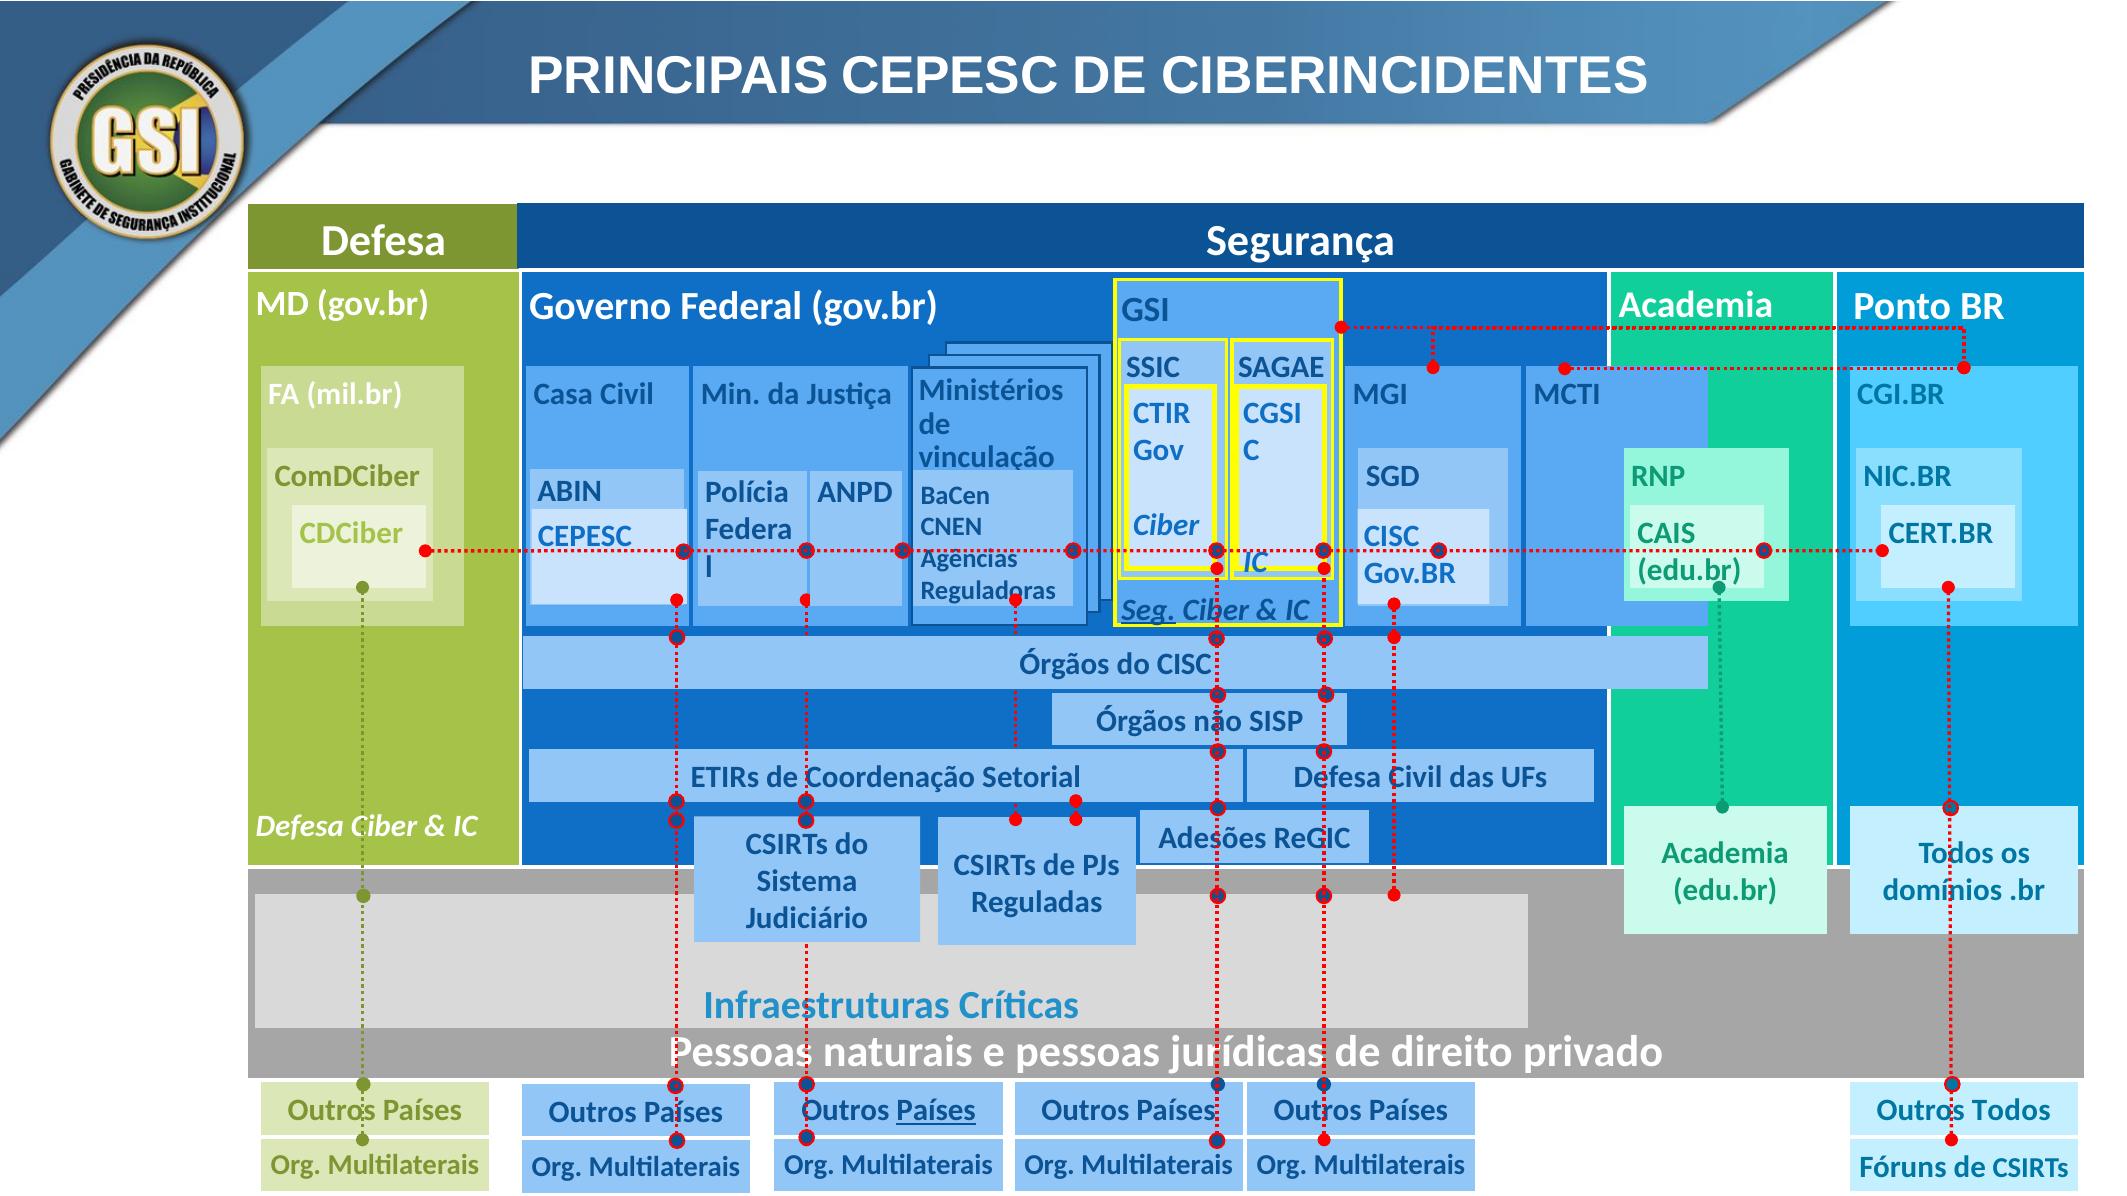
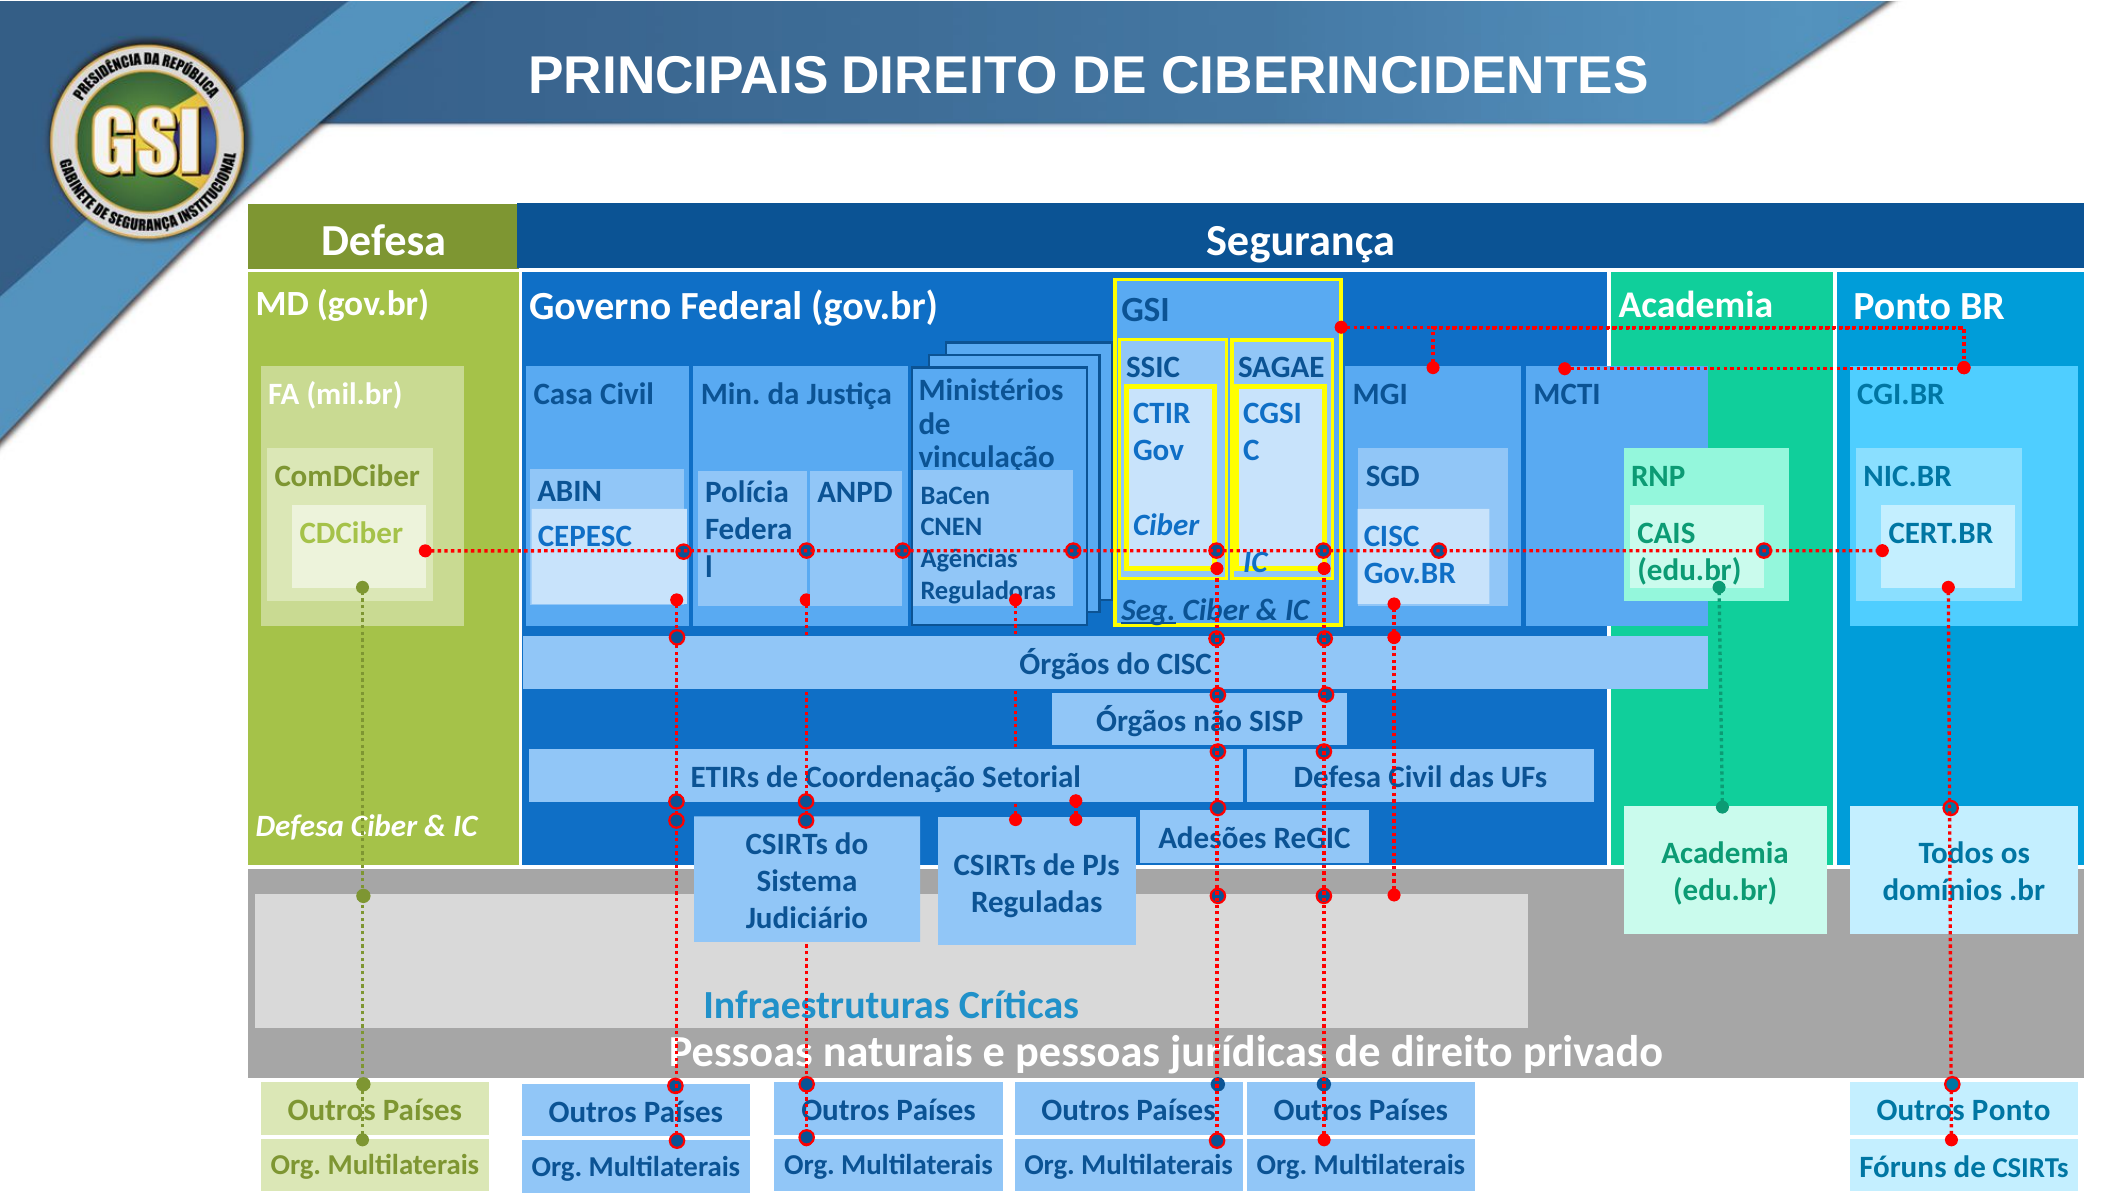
PRINCIPAIS CEPESC: CEPESC -> DIREITO
Países at (936, 1111) underline: present -> none
Outros Todos: Todos -> Ponto
